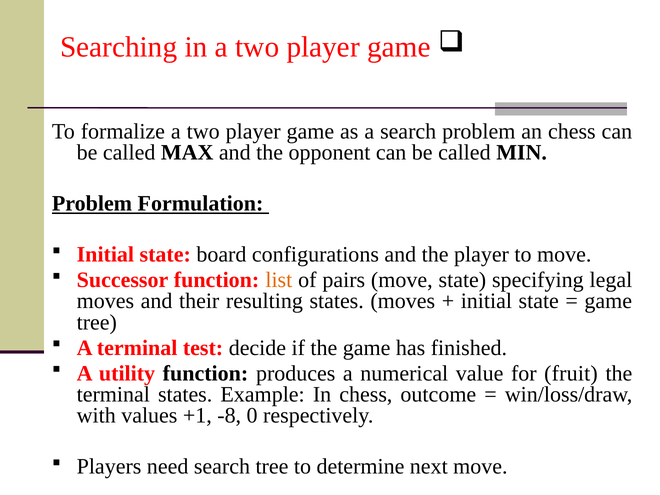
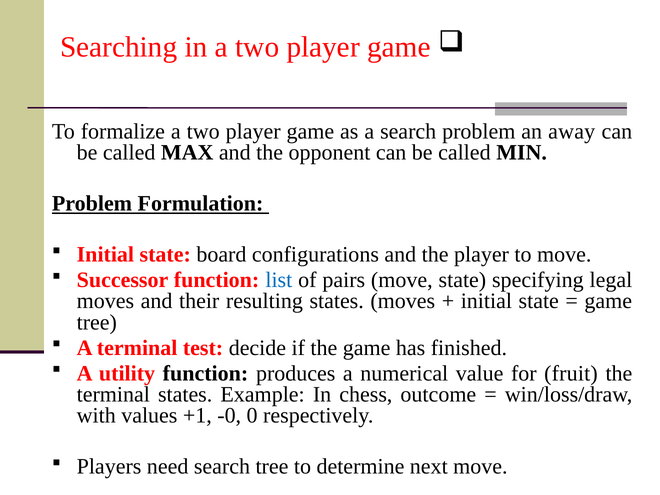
an chess: chess -> away
list colour: orange -> blue
-8: -8 -> -0
